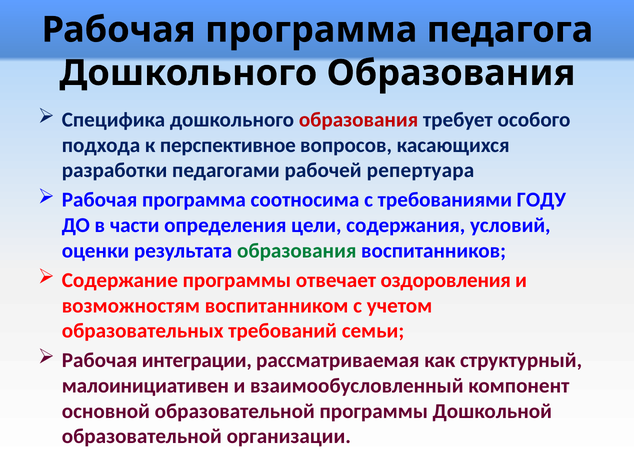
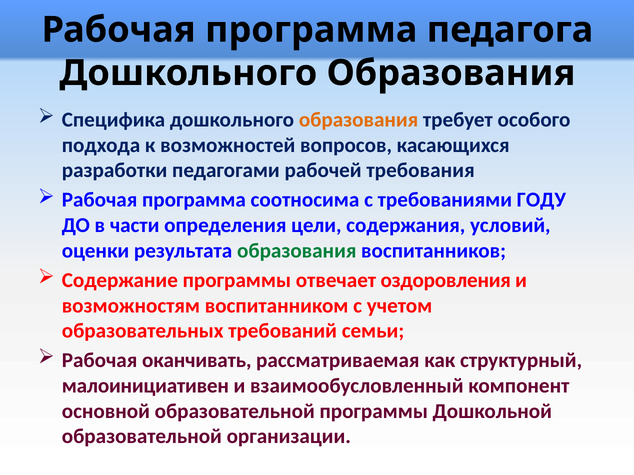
образования at (359, 120) colour: red -> orange
перспективное: перспективное -> возможностей
репертуара: репертуара -> требования
интеграции: интеграции -> оканчивать
